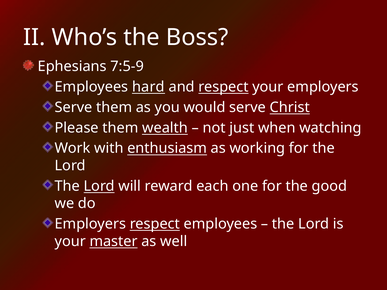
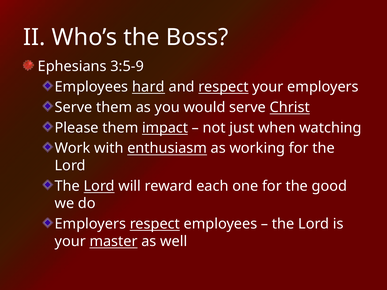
7:5-9: 7:5-9 -> 3:5-9
wealth: wealth -> impact
